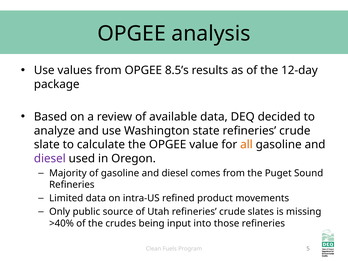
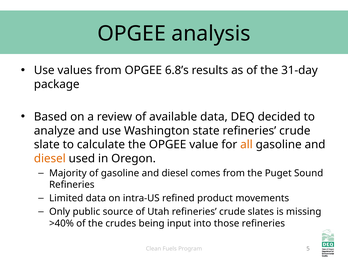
8.5’s: 8.5’s -> 6.8’s
12-day: 12-day -> 31-day
diesel at (50, 159) colour: purple -> orange
